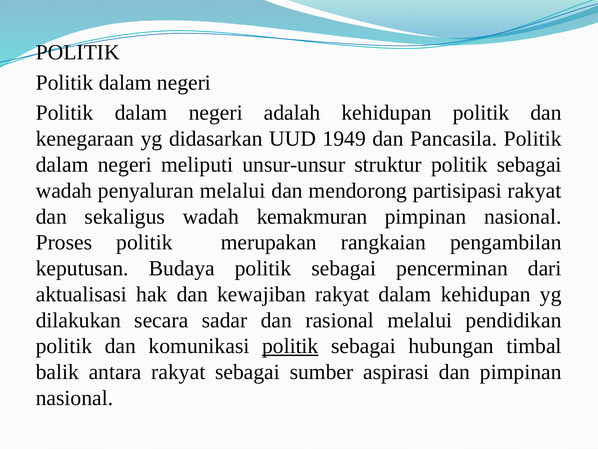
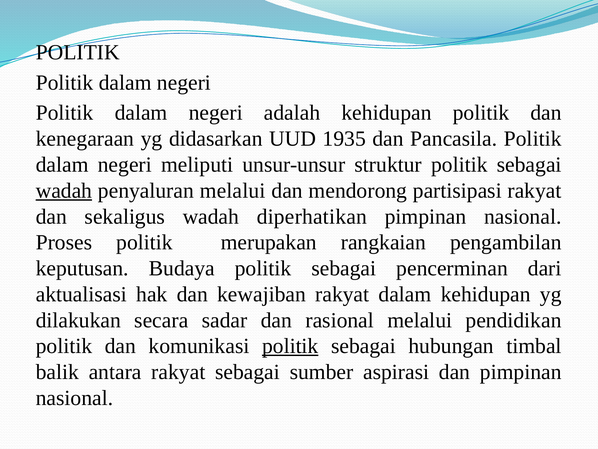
1949: 1949 -> 1935
wadah at (64, 190) underline: none -> present
kemakmuran: kemakmuran -> diperhatikan
